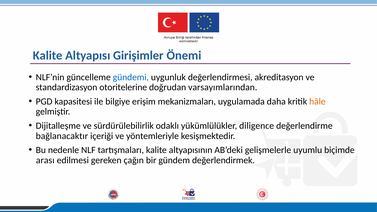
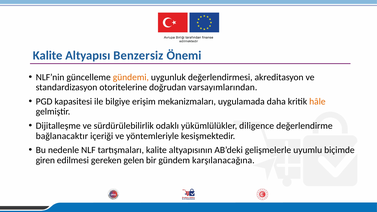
Girişimler: Girişimler -> Benzersiz
gündemi colour: blue -> orange
arası: arası -> giren
çağın: çağın -> gelen
değerlendirmek: değerlendirmek -> karşılanacağına
